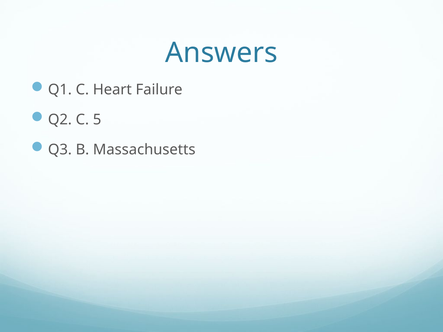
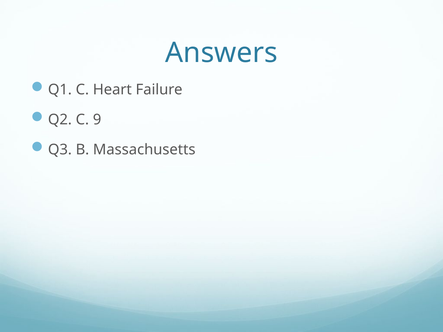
5: 5 -> 9
